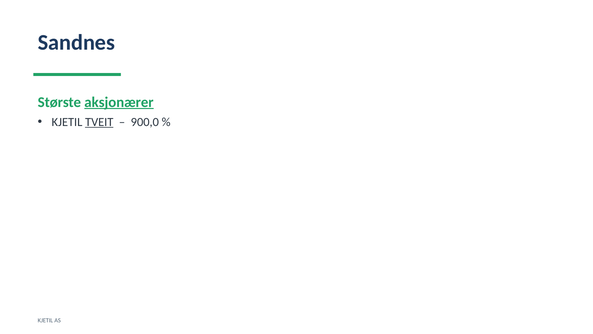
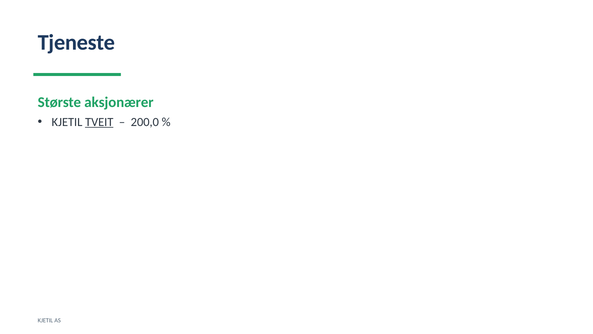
Sandnes: Sandnes -> Tjeneste
aksjonærer underline: present -> none
900,0: 900,0 -> 200,0
